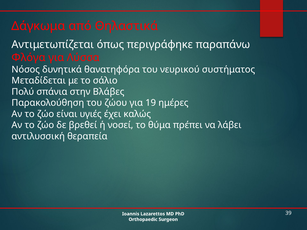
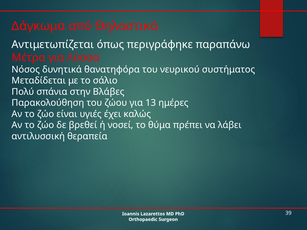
Φλόγα: Φλόγα -> Μέτρα
19: 19 -> 13
